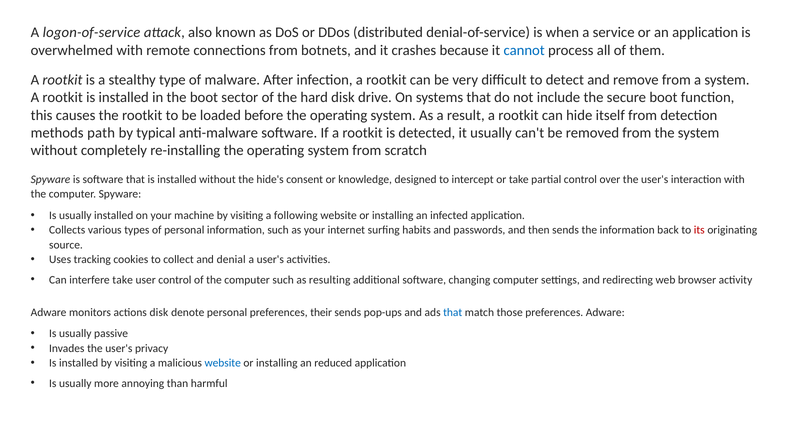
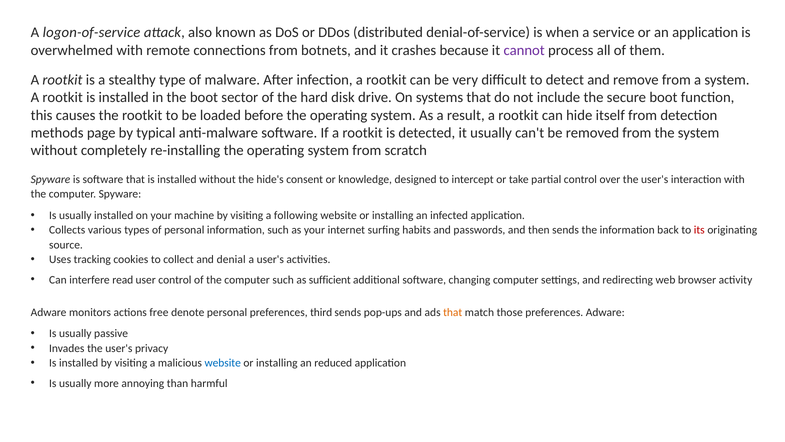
cannot colour: blue -> purple
path: path -> page
interfere take: take -> read
resulting: resulting -> sufficient
actions disk: disk -> free
their: their -> third
that at (453, 312) colour: blue -> orange
